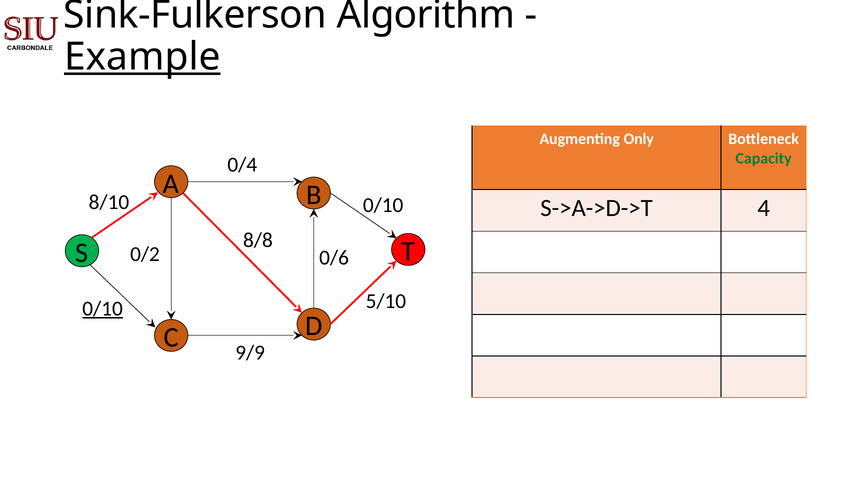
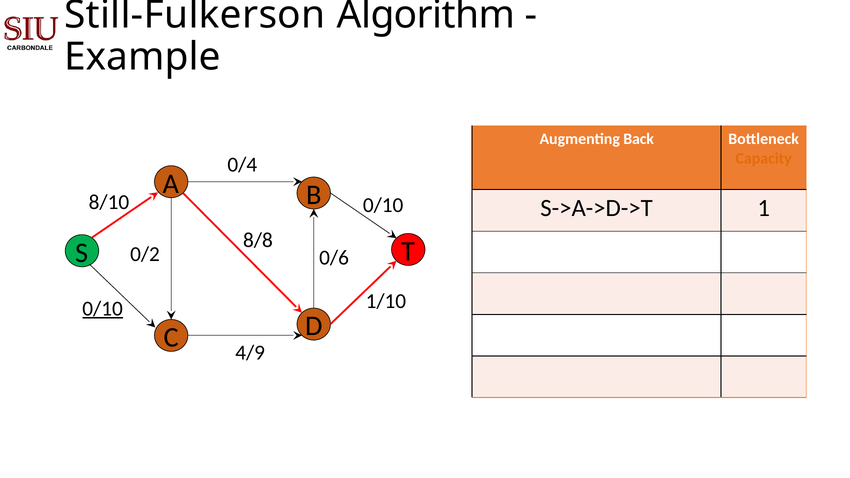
Sink-Fulkerson: Sink-Fulkerson -> Still-Fulkerson
Example underline: present -> none
Only: Only -> Back
Capacity colour: green -> orange
4: 4 -> 1
5/10: 5/10 -> 1/10
9/9: 9/9 -> 4/9
